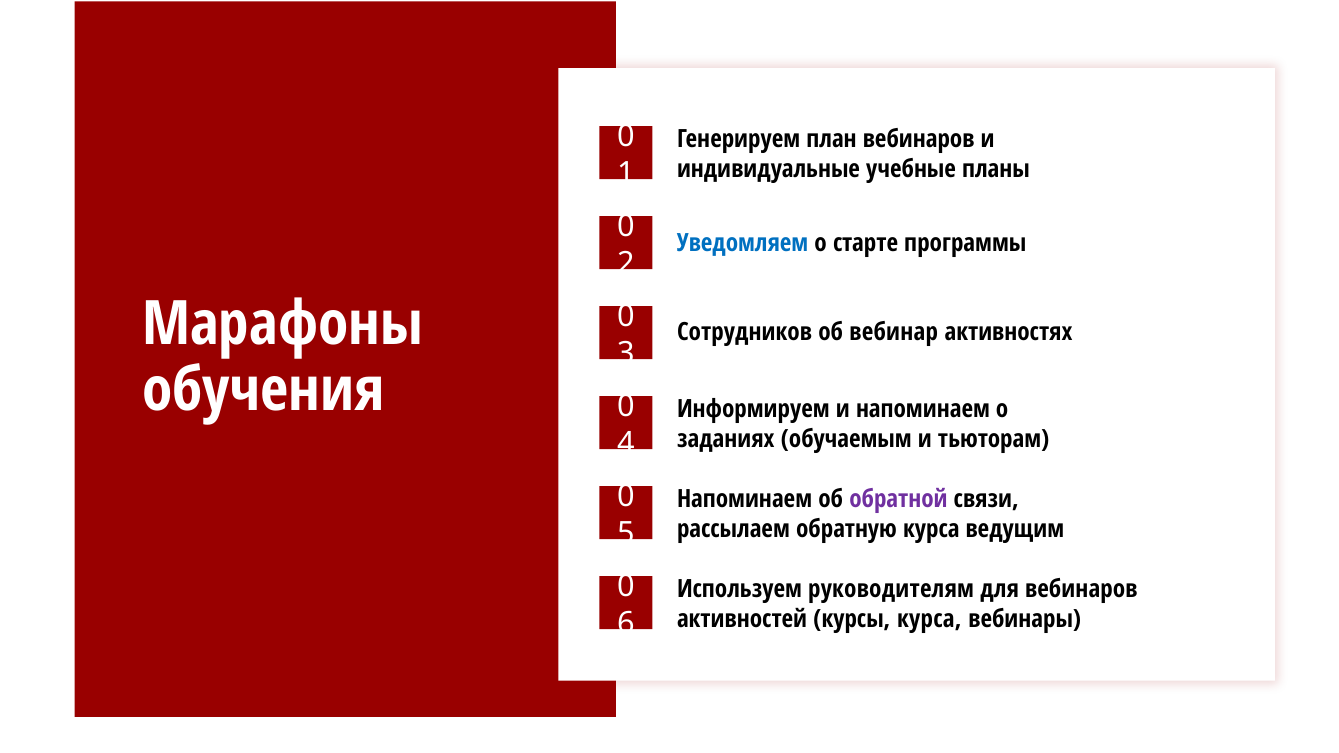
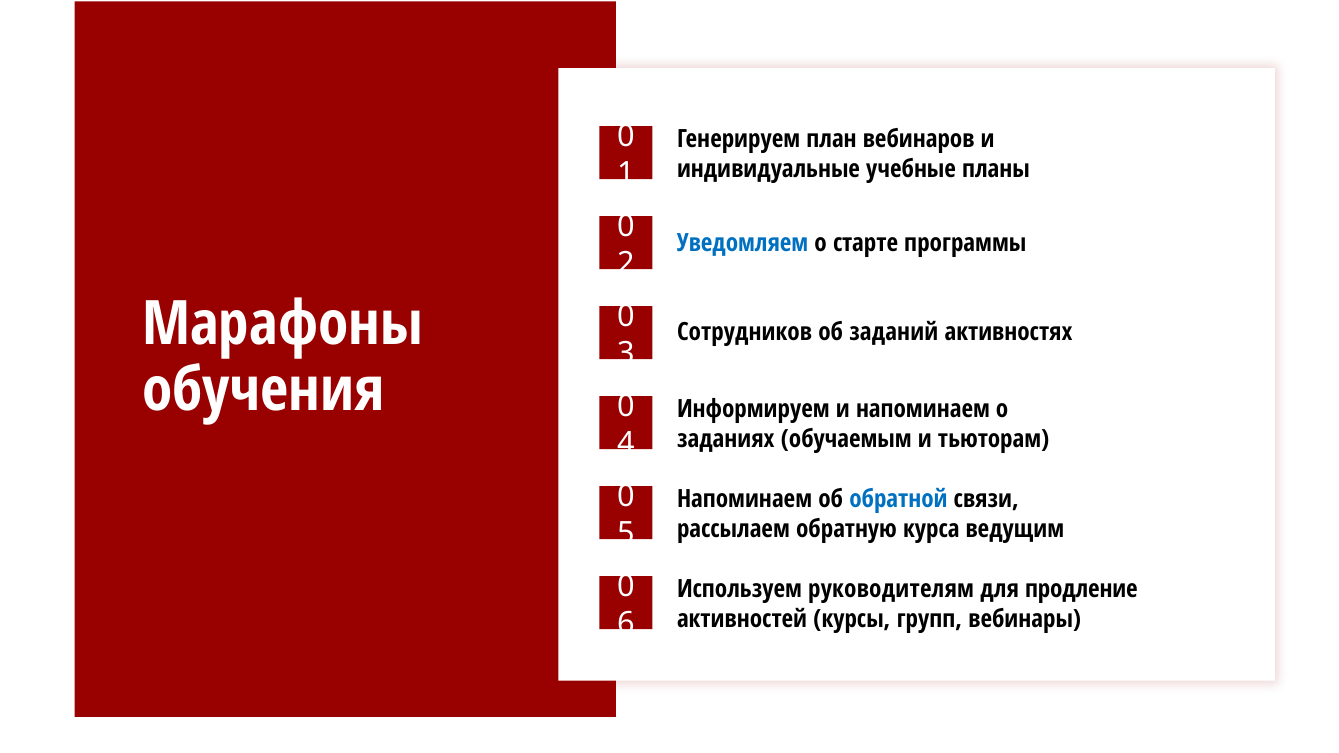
вебинар: вебинар -> заданий
обратной colour: purple -> blue
для вебинаров: вебинаров -> продление
курсы курса: курса -> групп
